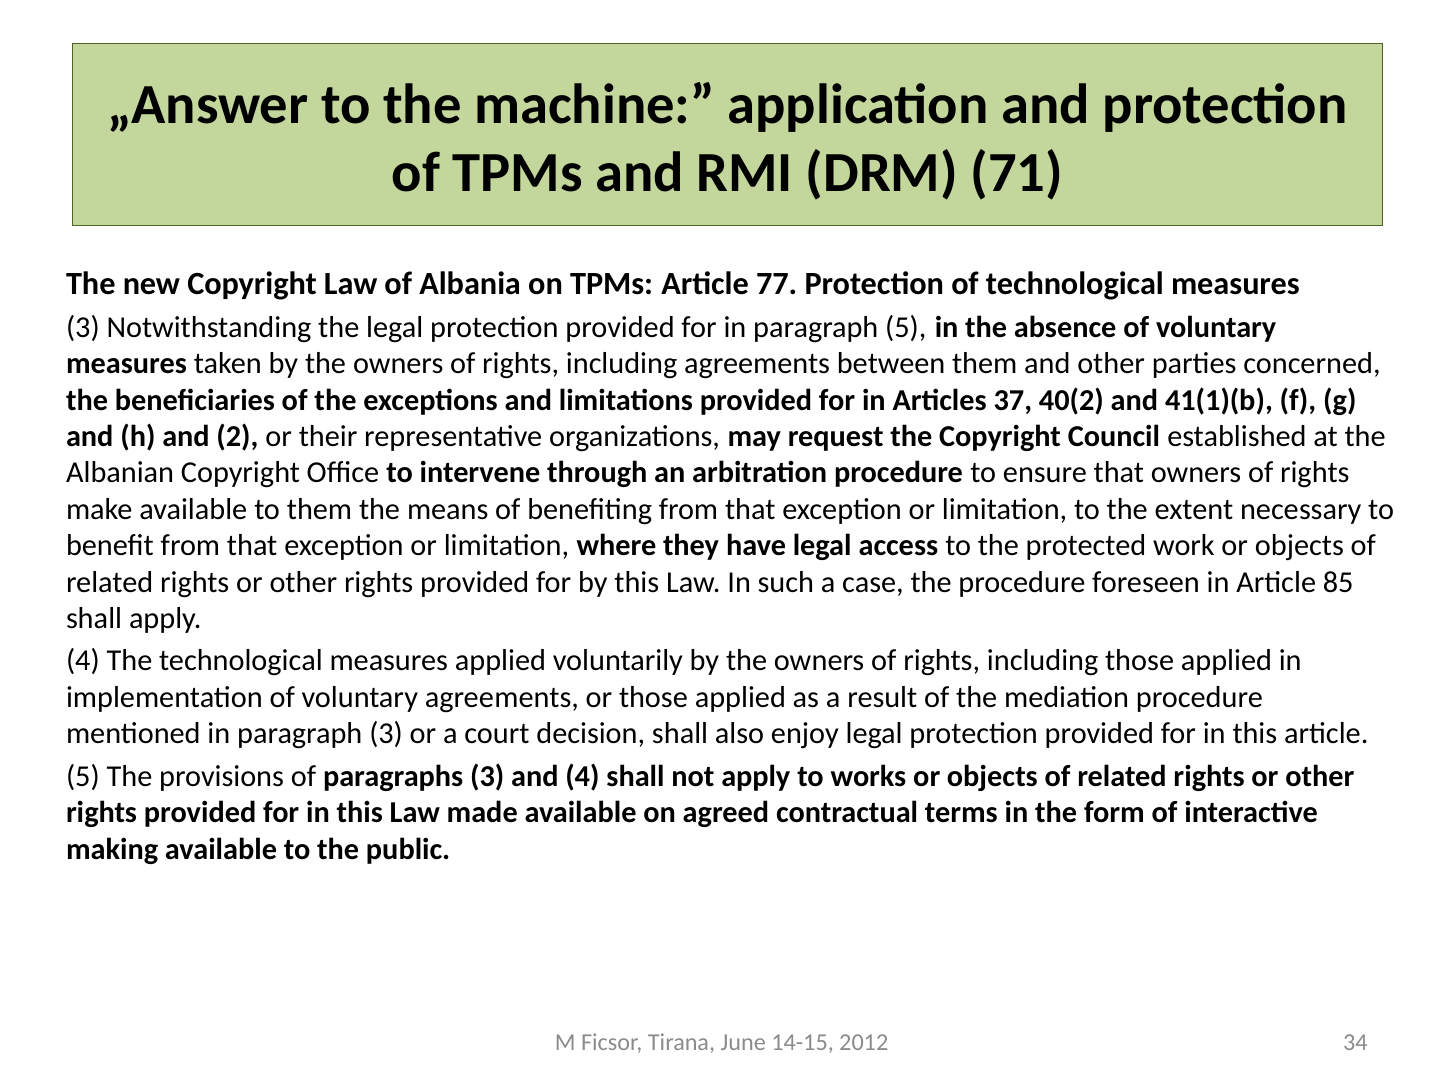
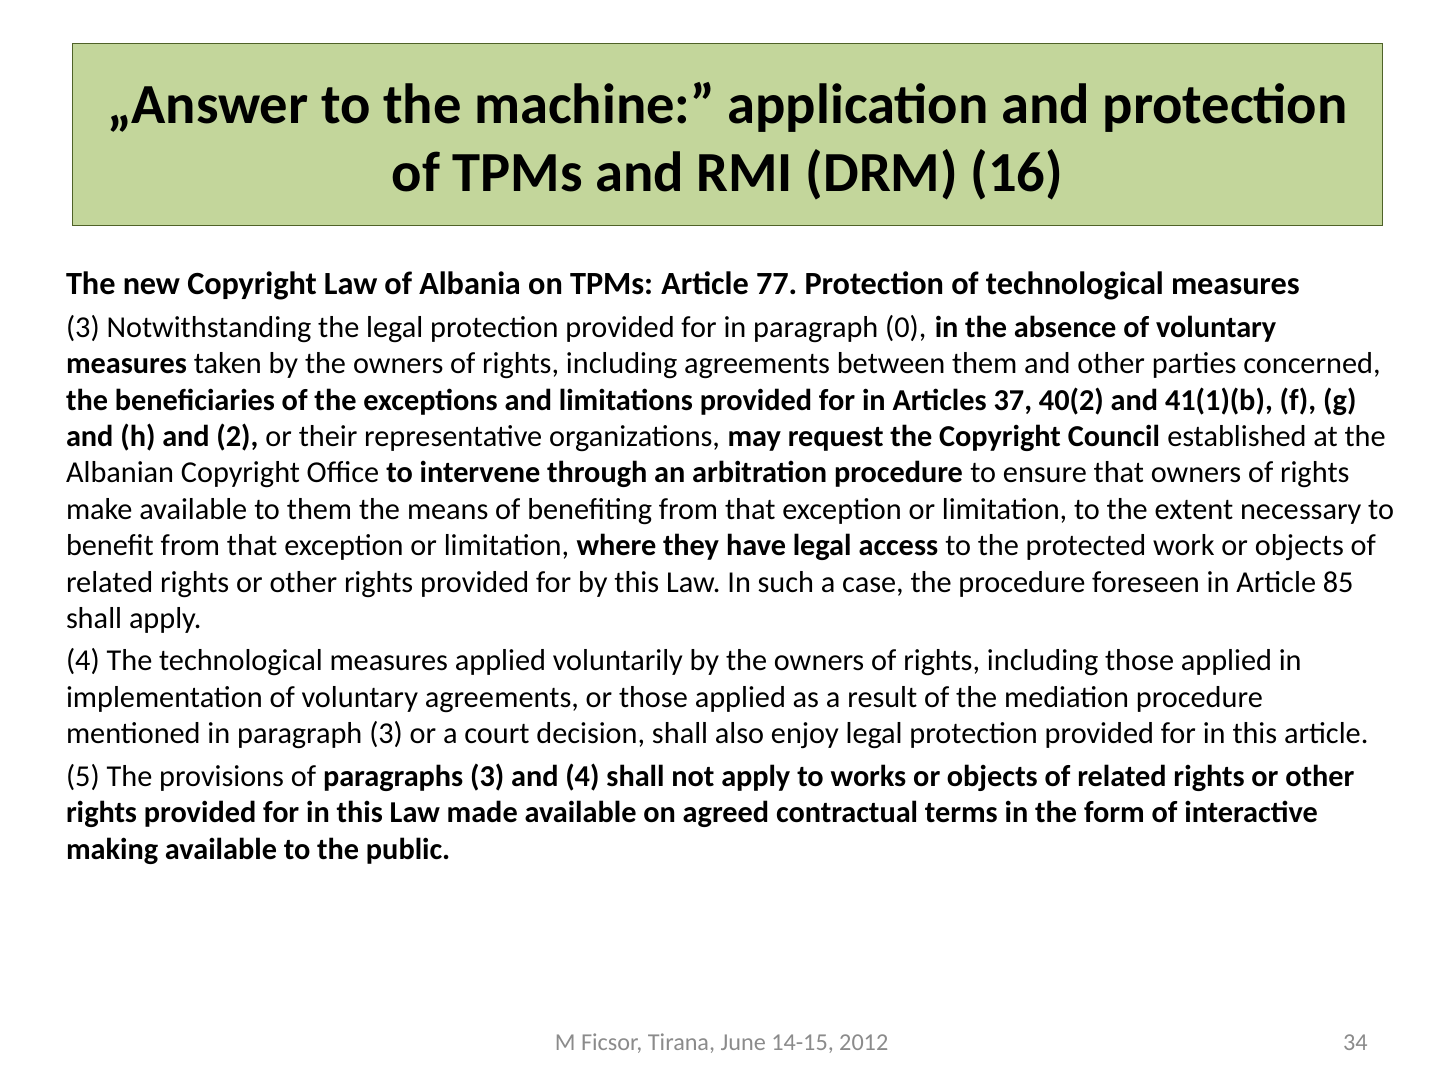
71: 71 -> 16
paragraph 5: 5 -> 0
